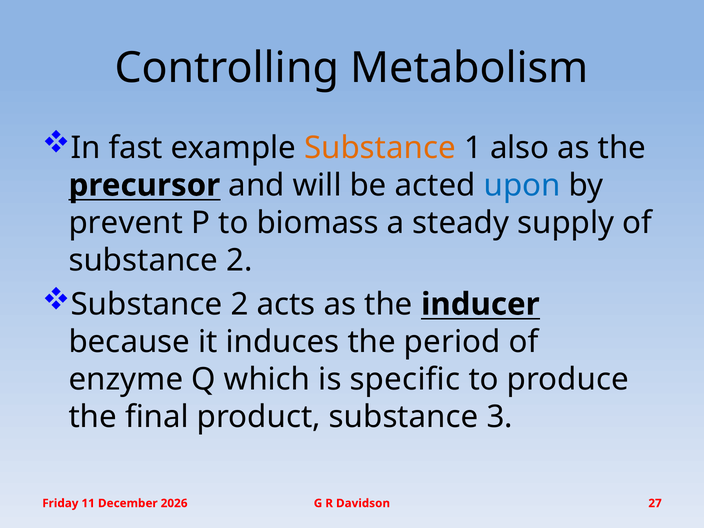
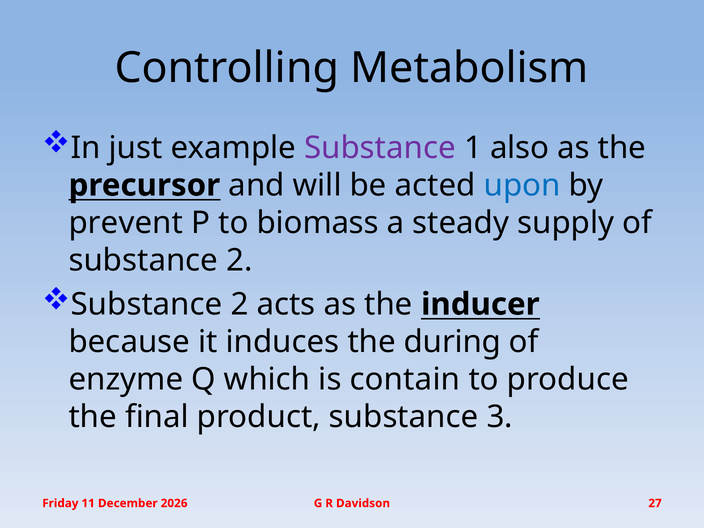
fast: fast -> just
Substance at (380, 148) colour: orange -> purple
period: period -> during
specific: specific -> contain
